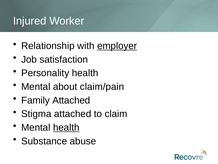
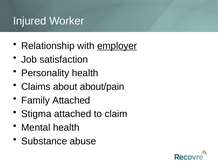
Mental at (36, 86): Mental -> Claims
claim/pain: claim/pain -> about/pain
health at (66, 127) underline: present -> none
